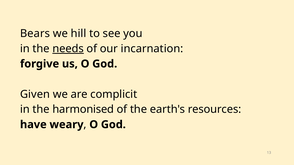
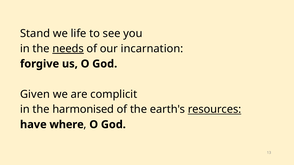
Bears: Bears -> Stand
hill: hill -> life
resources underline: none -> present
weary: weary -> where
